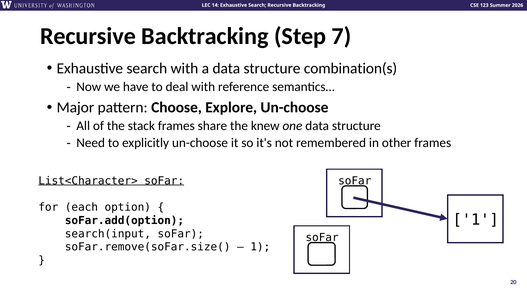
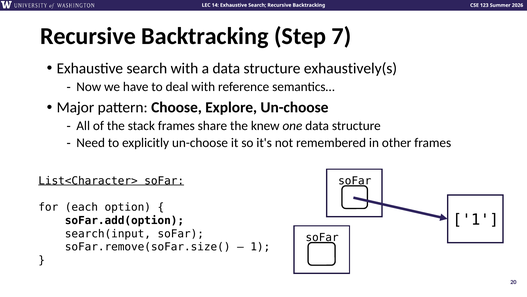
combination(s: combination(s -> exhaustively(s
